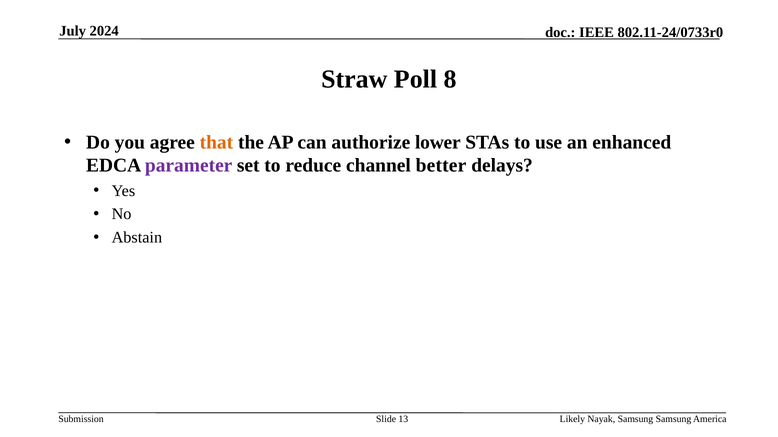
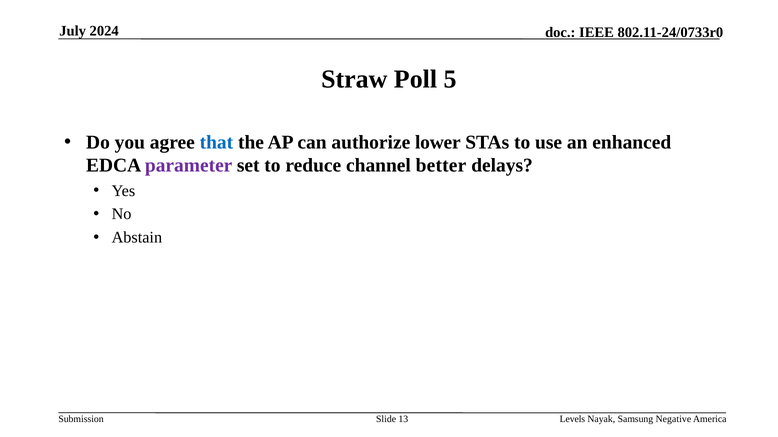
8: 8 -> 5
that colour: orange -> blue
Likely: Likely -> Levels
Samsung Samsung: Samsung -> Negative
